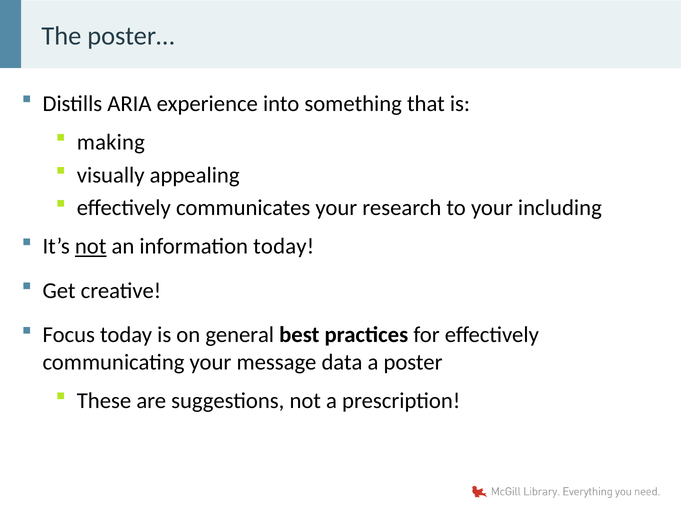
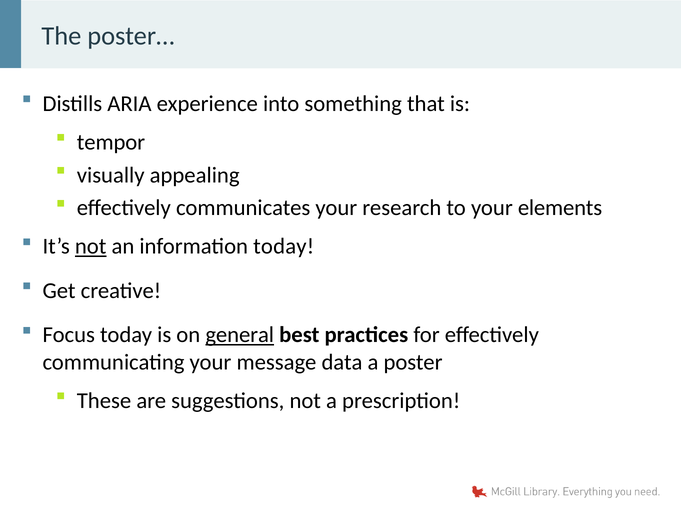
making: making -> tempor
including: including -> elements
general underline: none -> present
